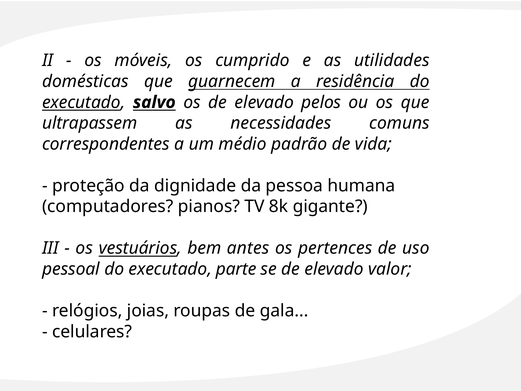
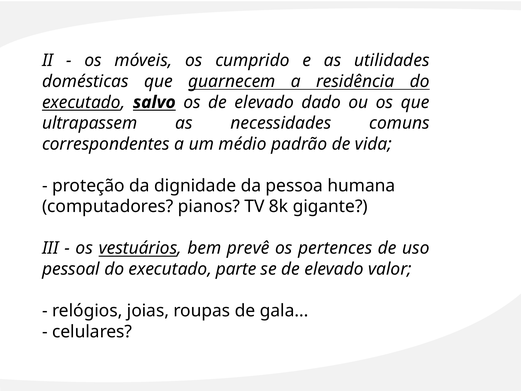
pelos: pelos -> dado
antes: antes -> prevê
